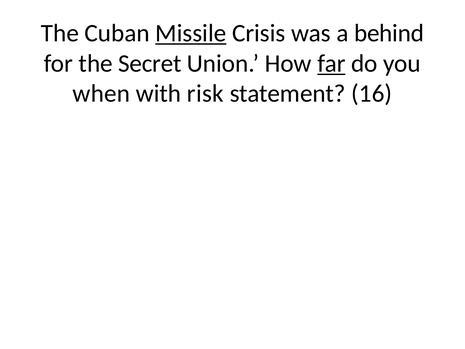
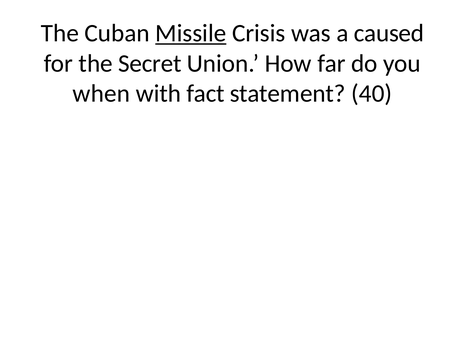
behind: behind -> caused
far underline: present -> none
risk: risk -> fact
16: 16 -> 40
